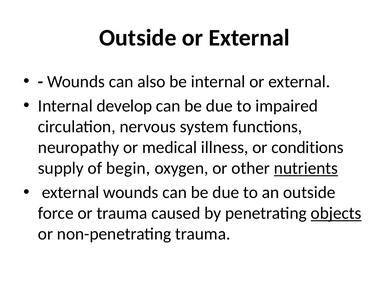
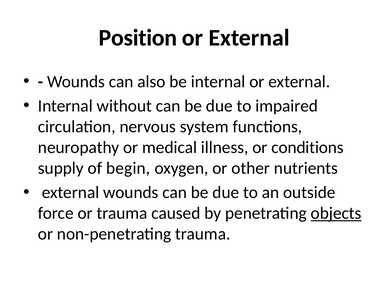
Outside at (138, 38): Outside -> Position
develop: develop -> without
nutrients underline: present -> none
